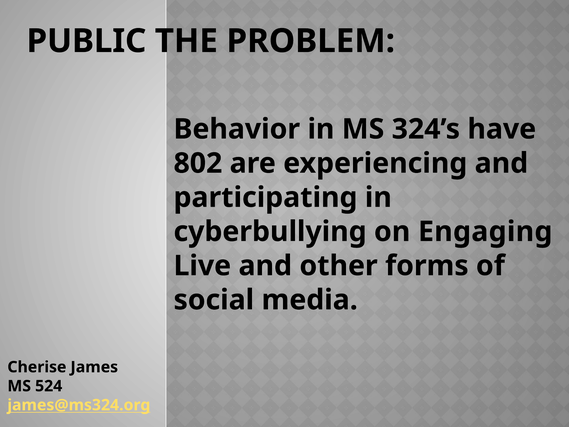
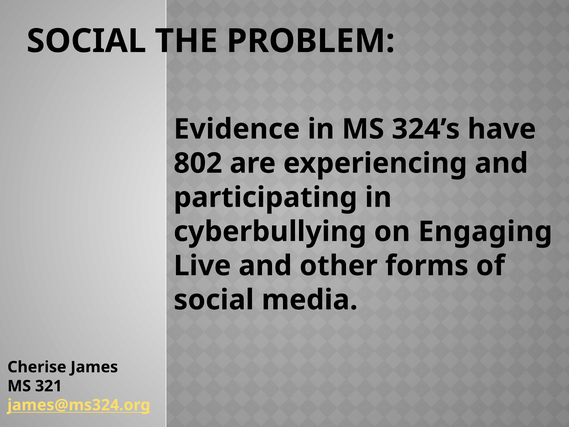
PUBLIC at (86, 41): PUBLIC -> SOCIAL
Behavior: Behavior -> Evidence
524: 524 -> 321
